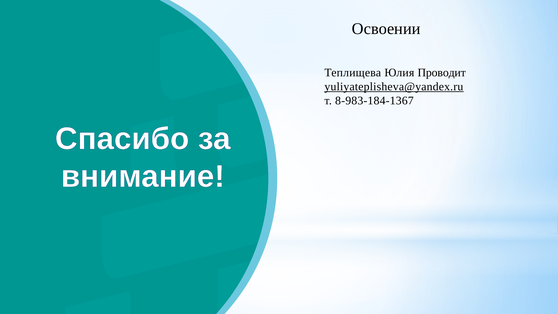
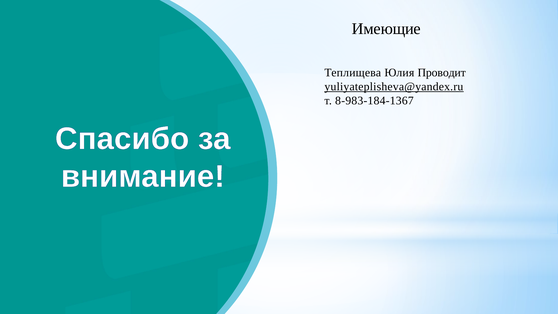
Освоении: Освоении -> Имеющие
